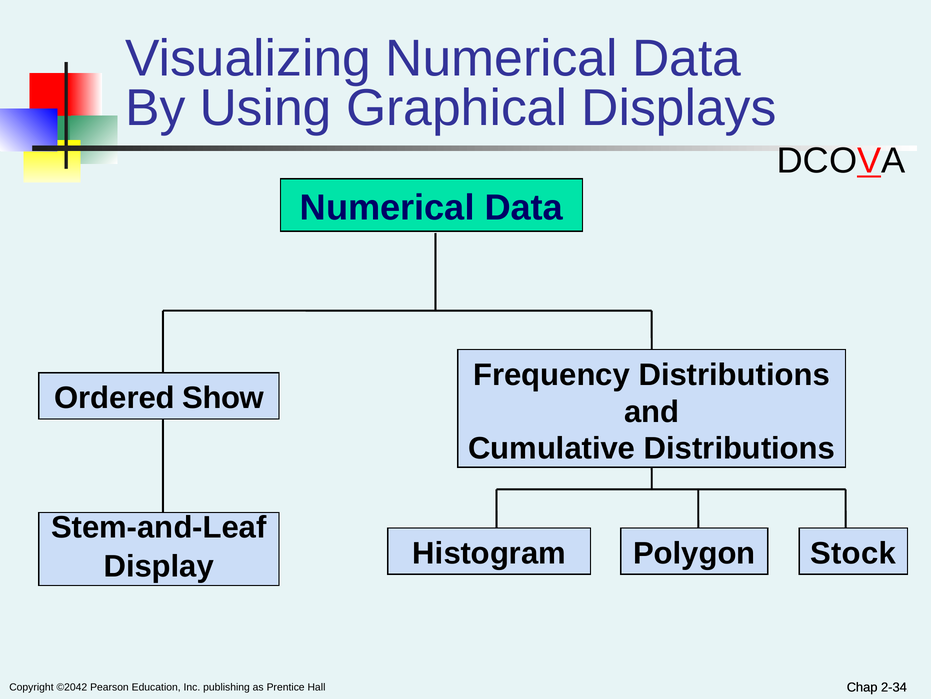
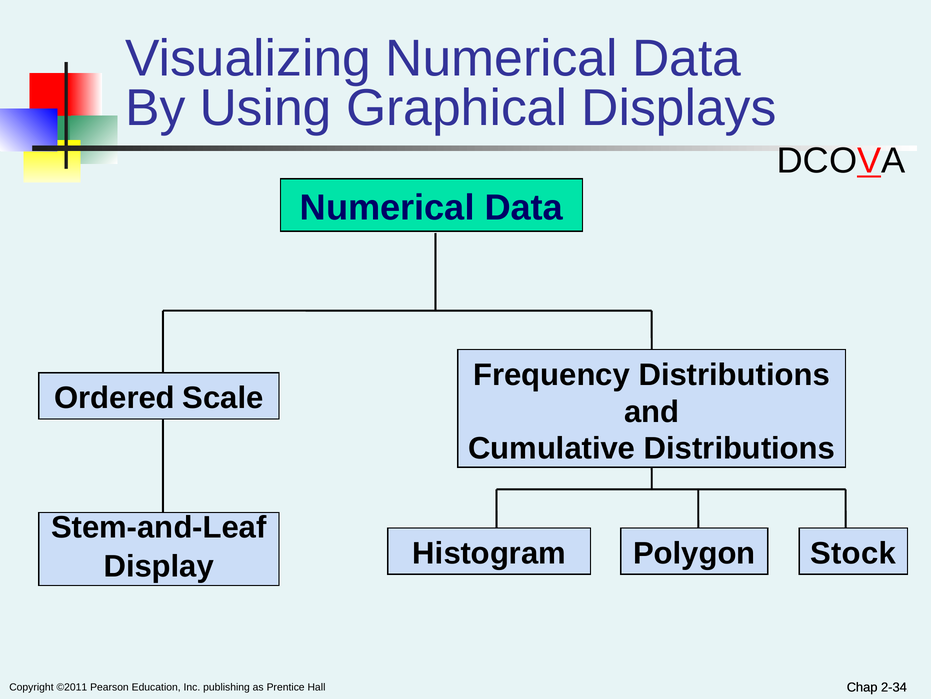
Show: Show -> Scale
©2042: ©2042 -> ©2011
